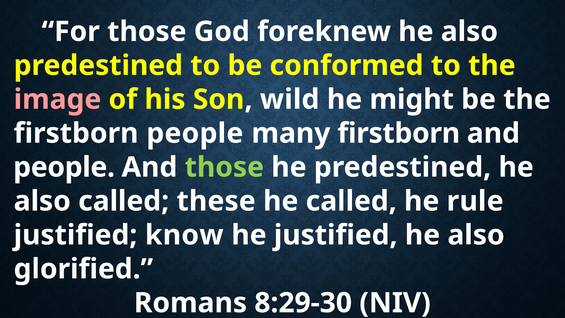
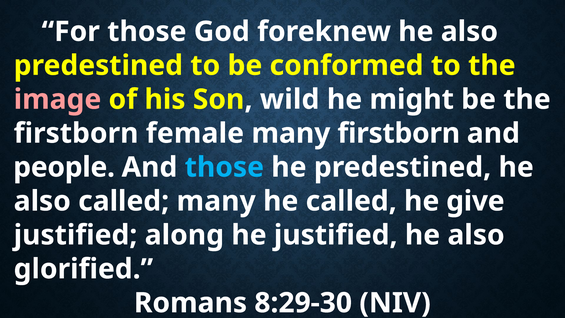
firstborn people: people -> female
those at (224, 167) colour: light green -> light blue
called these: these -> many
rule: rule -> give
know: know -> along
